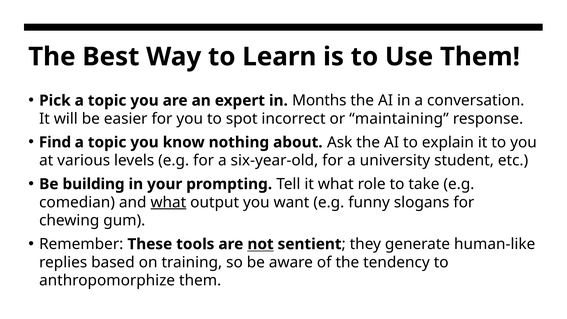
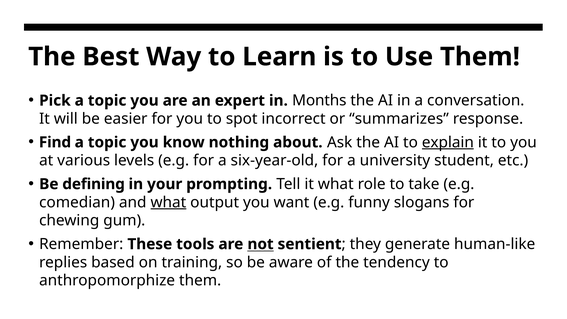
maintaining: maintaining -> summarizes
explain underline: none -> present
building: building -> defining
